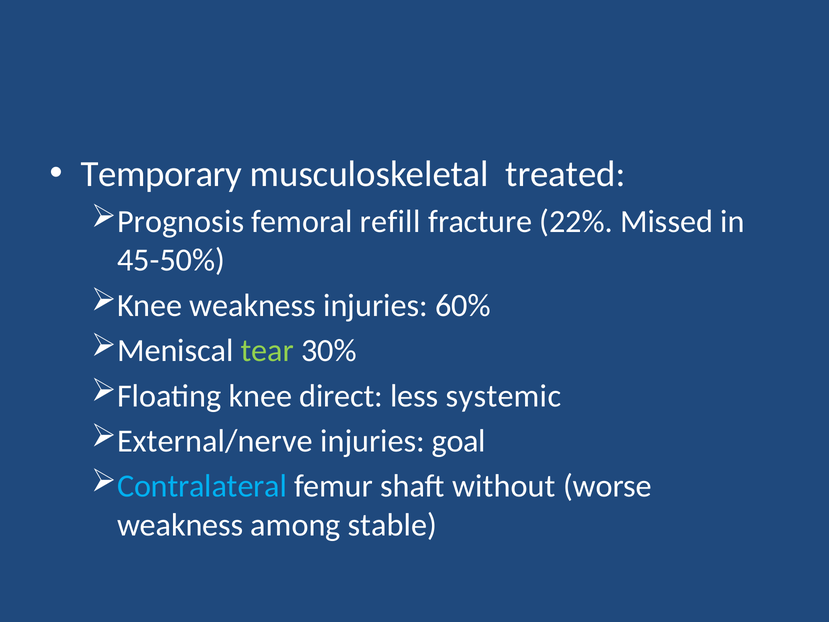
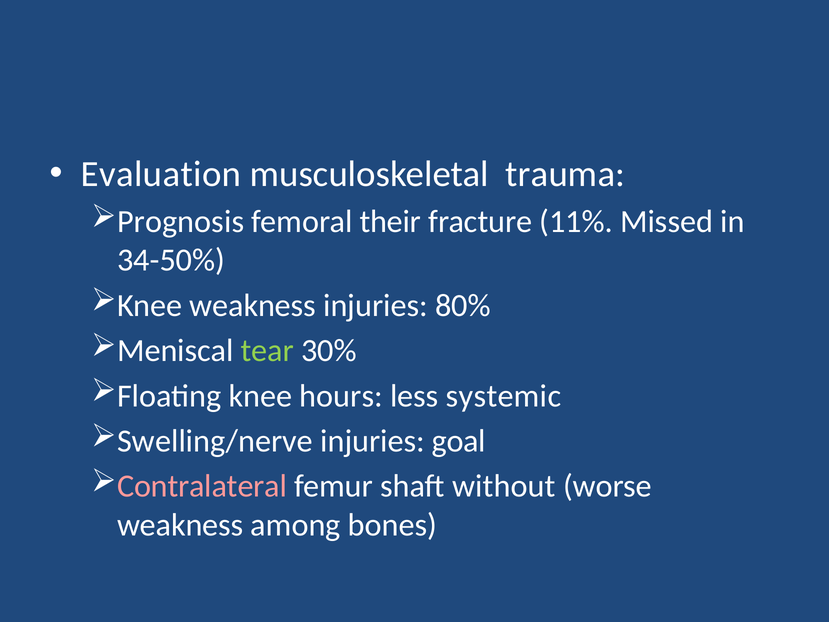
Temporary: Temporary -> Evaluation
treated: treated -> trauma
refill: refill -> their
22%: 22% -> 11%
45-50%: 45-50% -> 34-50%
60%: 60% -> 80%
direct: direct -> hours
External/nerve: External/nerve -> Swelling/nerve
Contralateral colour: light blue -> pink
stable: stable -> bones
